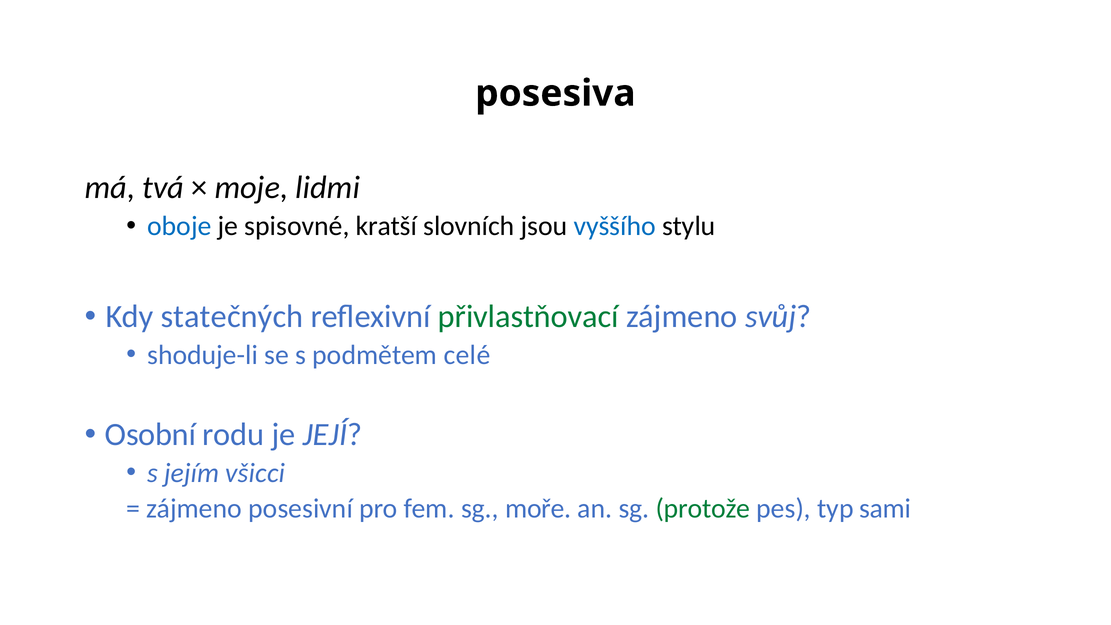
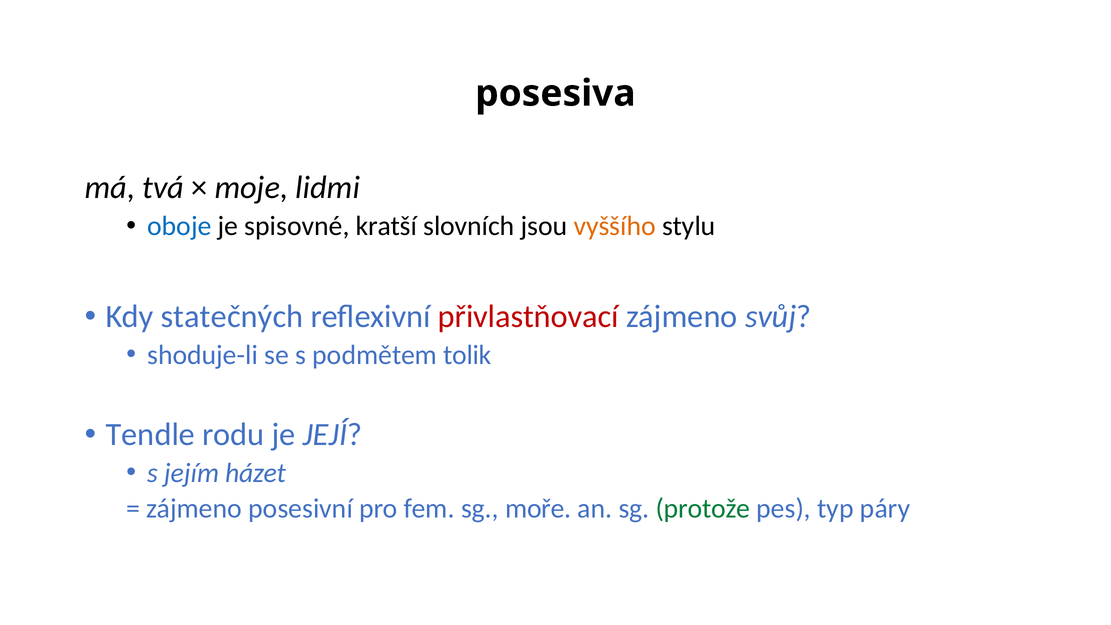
vyššího colour: blue -> orange
přivlastňovací colour: green -> red
celé: celé -> tolik
Osobní: Osobní -> Tendle
všicci: všicci -> házet
sami: sami -> páry
